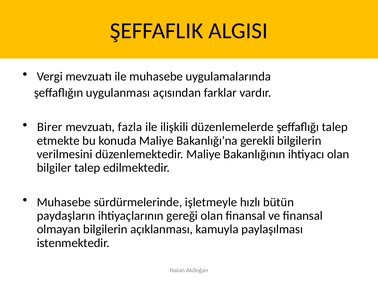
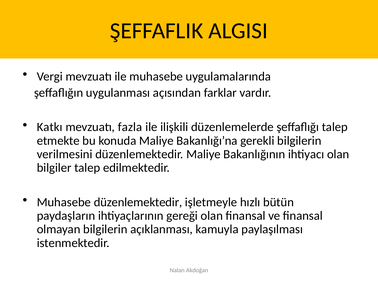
Birer: Birer -> Katkı
Muhasebe sürdürmelerinde: sürdürmelerinde -> düzenlemektedir
